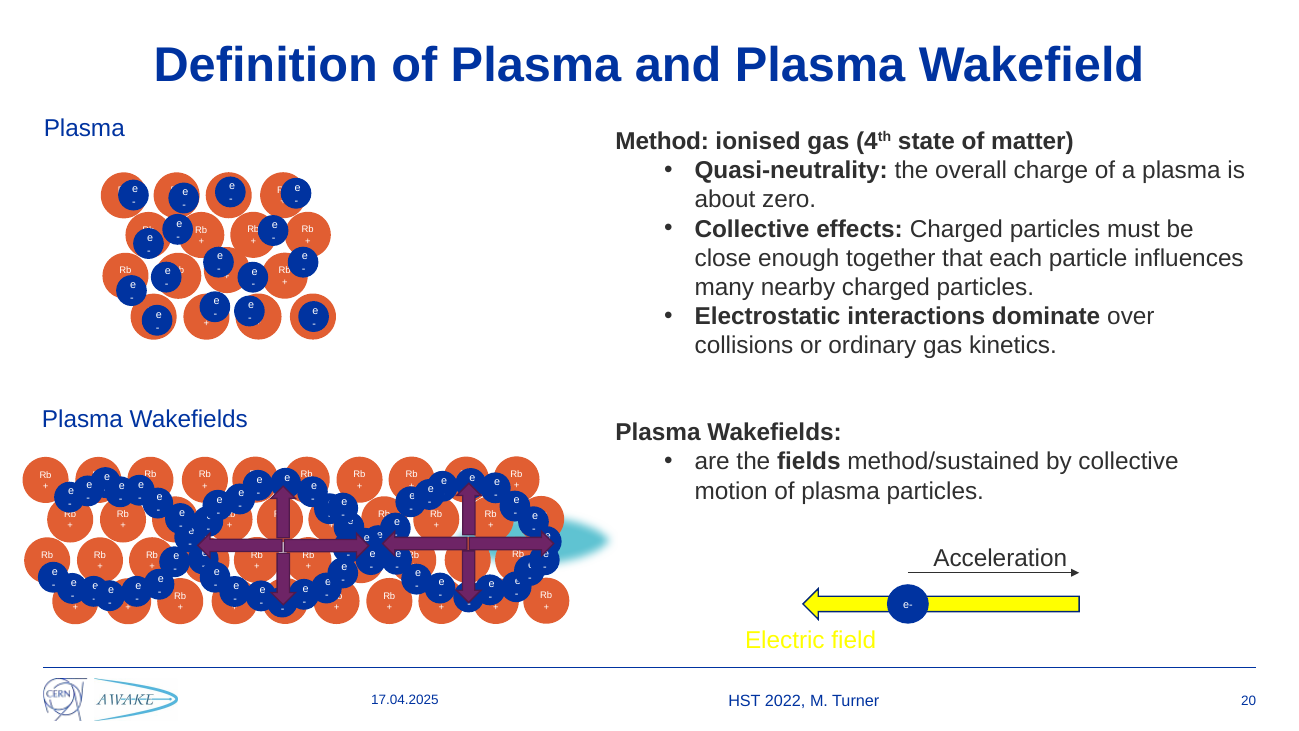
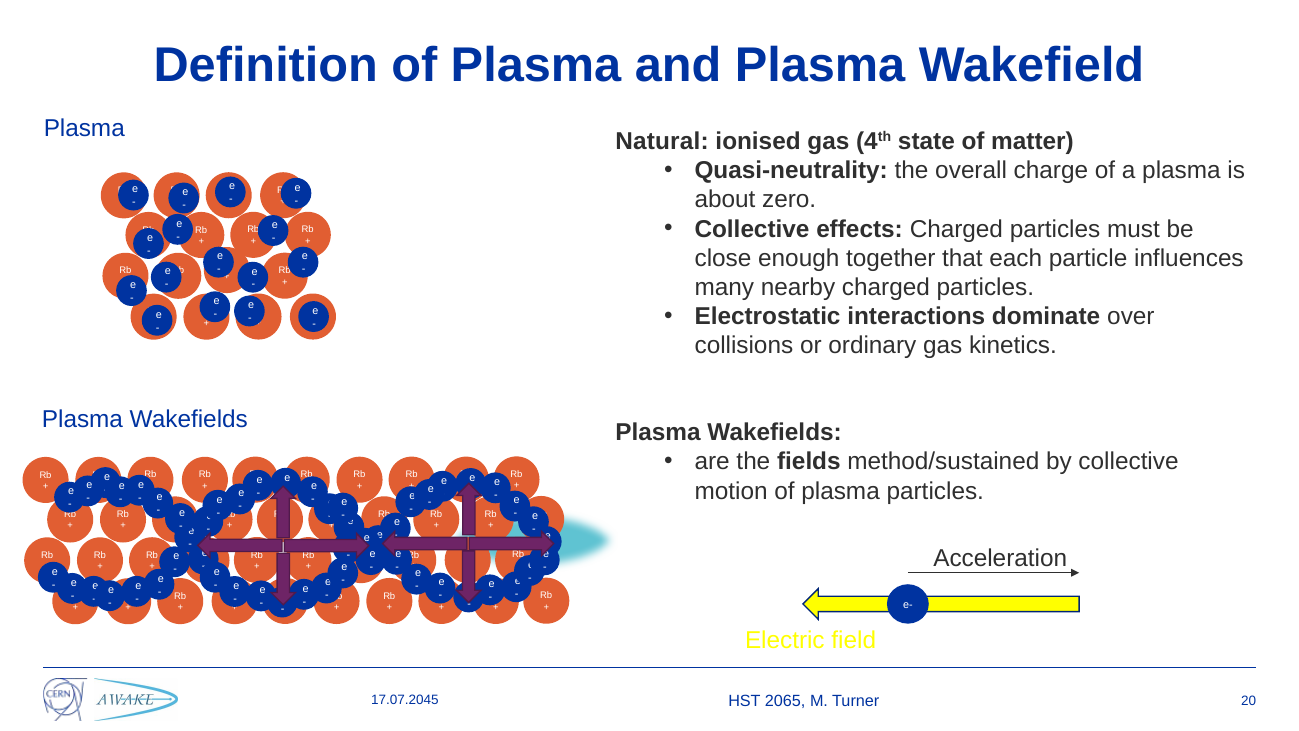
Method: Method -> Natural
17.04.2025: 17.04.2025 -> 17.07.2045
2022: 2022 -> 2065
